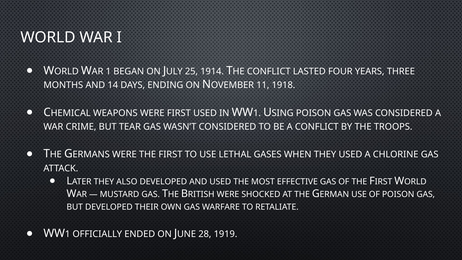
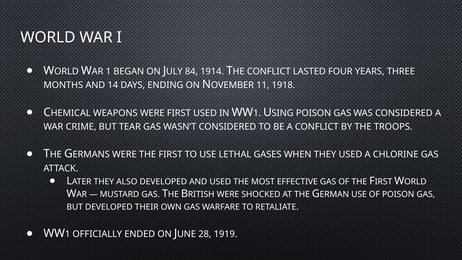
25: 25 -> 84
